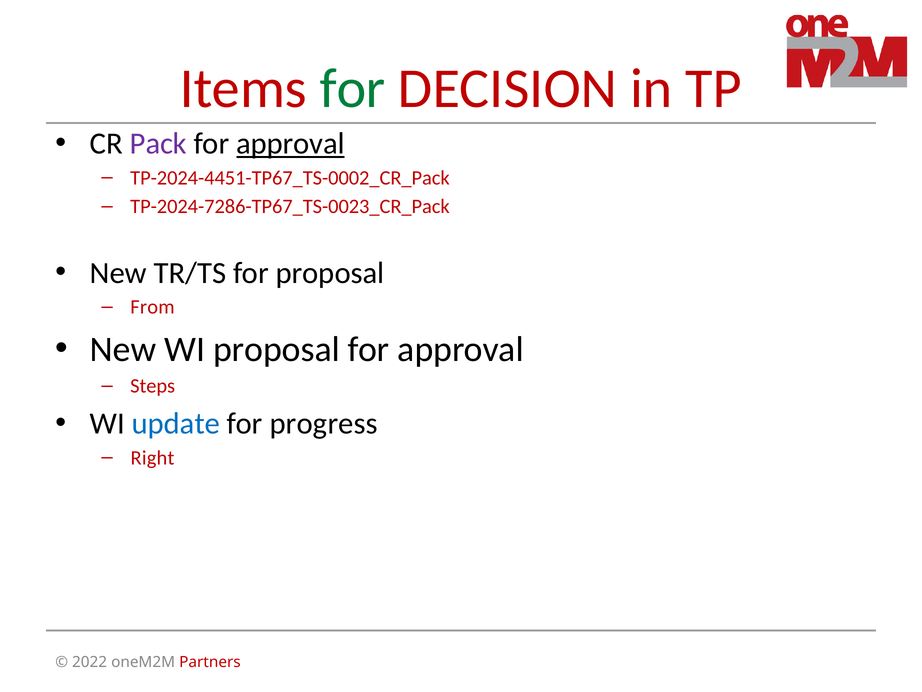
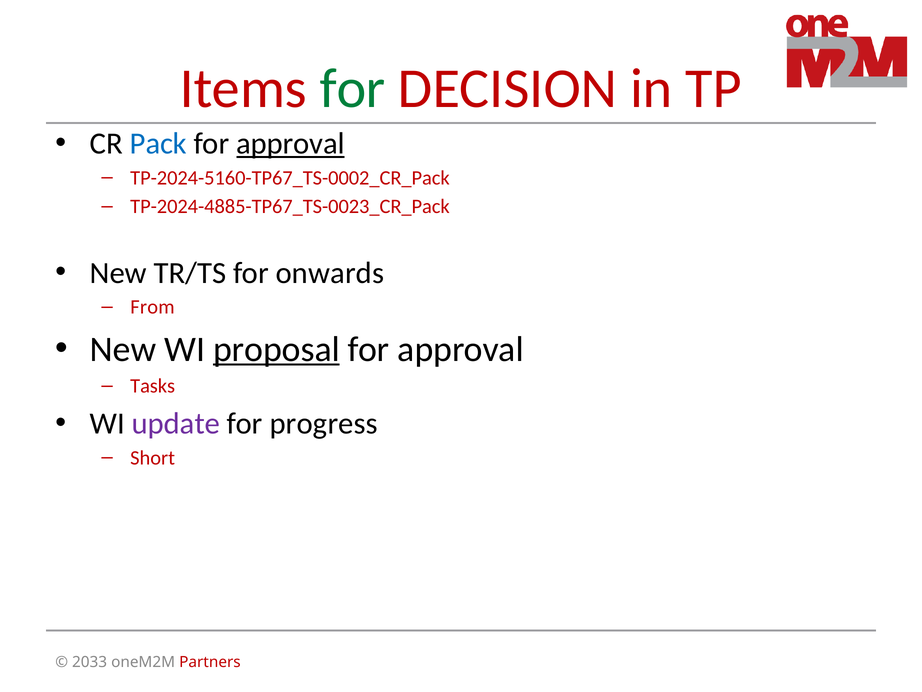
Pack colour: purple -> blue
TP-2024-4451-TP67_TS-0002_CR_Pack: TP-2024-4451-TP67_TS-0002_CR_Pack -> TP-2024-5160-TP67_TS-0002_CR_Pack
TP-2024-7286-TP67_TS-0023_CR_Pack: TP-2024-7286-TP67_TS-0023_CR_Pack -> TP-2024-4885-TP67_TS-0023_CR_Pack
for proposal: proposal -> onwards
proposal at (277, 349) underline: none -> present
Steps: Steps -> Tasks
update colour: blue -> purple
Right: Right -> Short
2022: 2022 -> 2033
